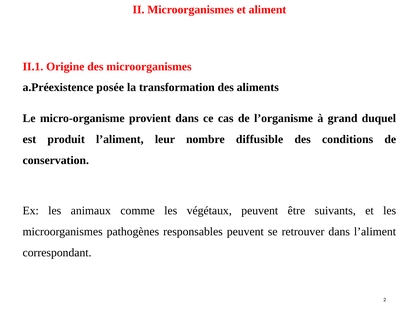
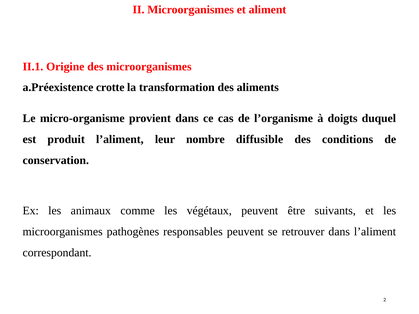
posée: posée -> crotte
grand: grand -> doigts
